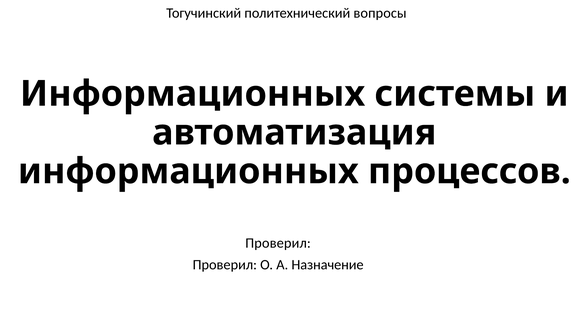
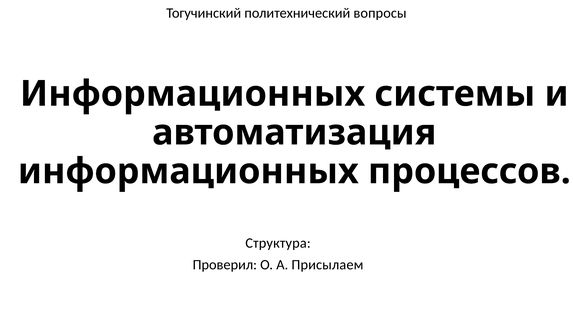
Проверил at (278, 243): Проверил -> Структура
Назначение: Назначение -> Присылаем
